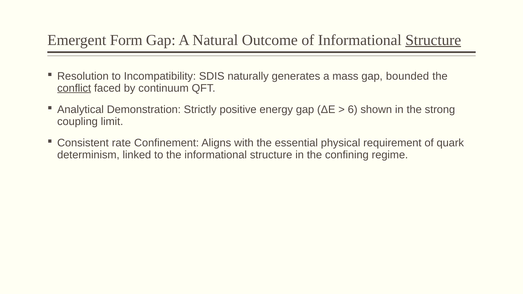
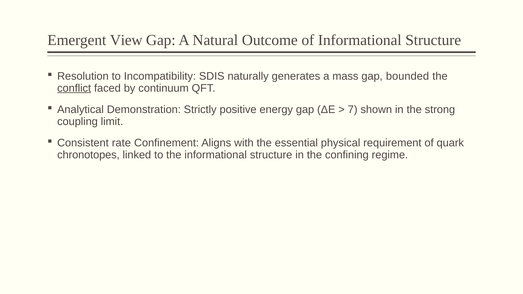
Form: Form -> View
Structure at (433, 40) underline: present -> none
6: 6 -> 7
determinism: determinism -> chronotopes
